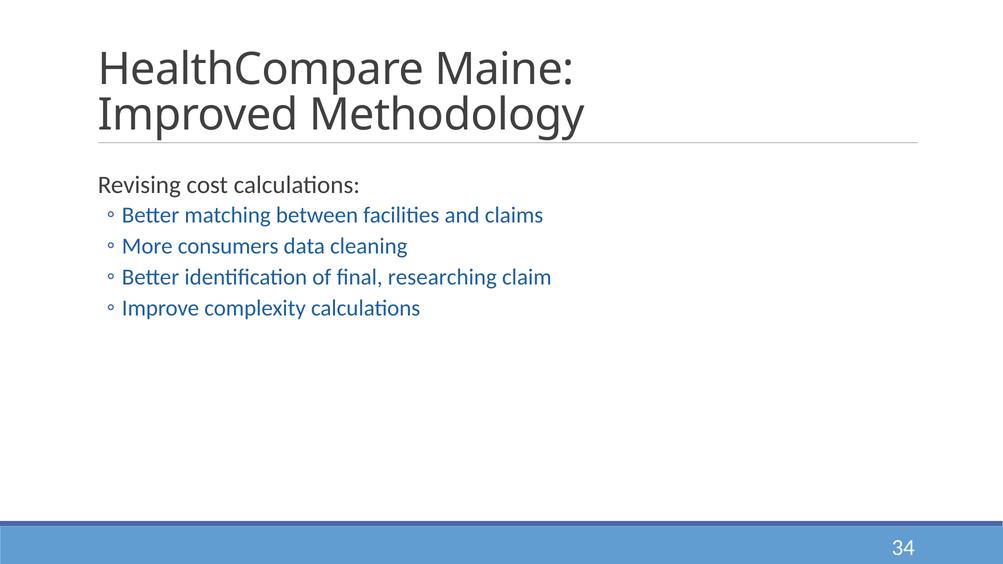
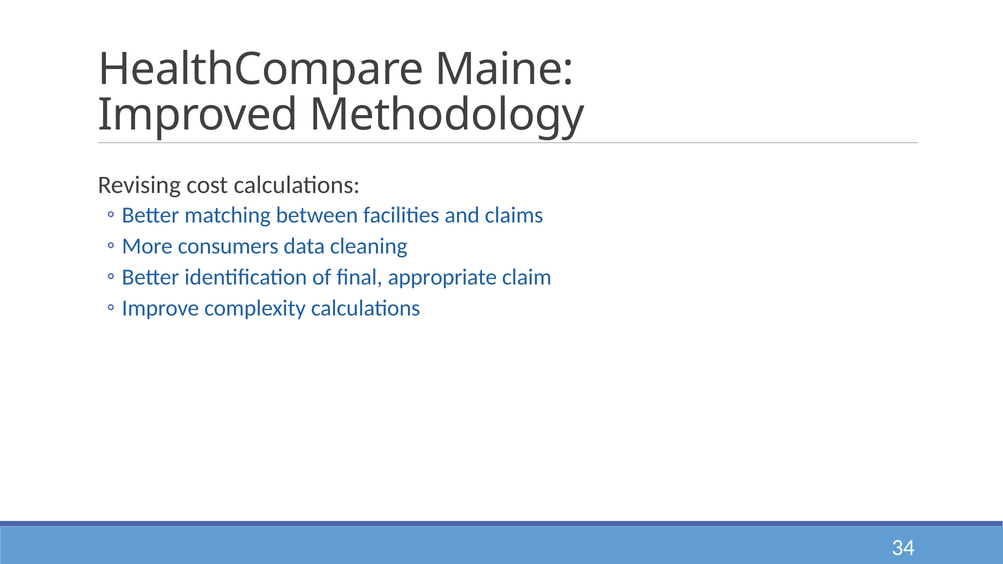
researching: researching -> appropriate
